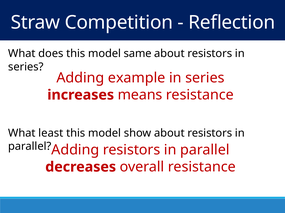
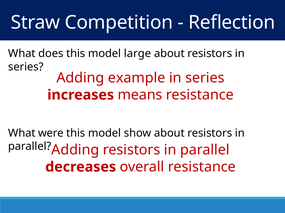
same: same -> large
least: least -> were
